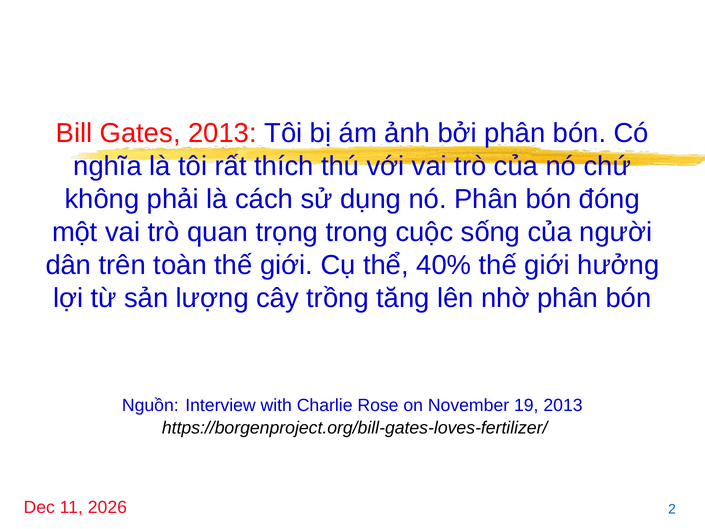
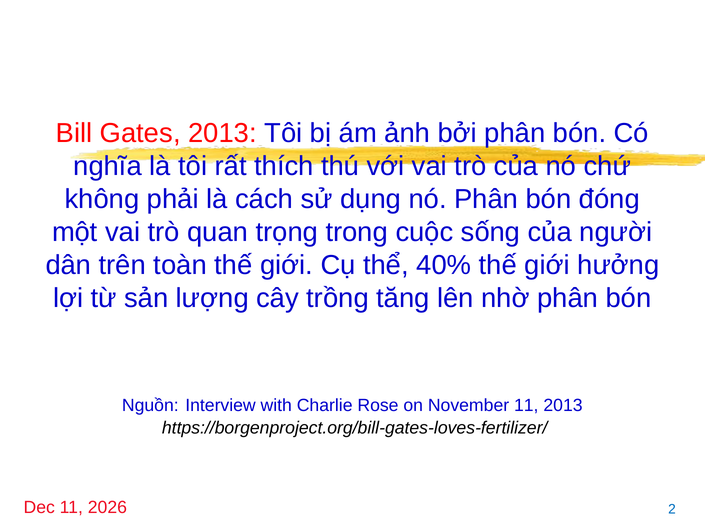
November 19: 19 -> 11
